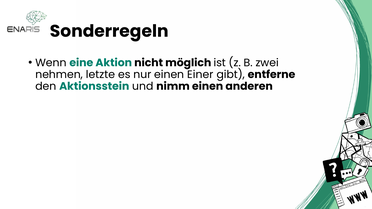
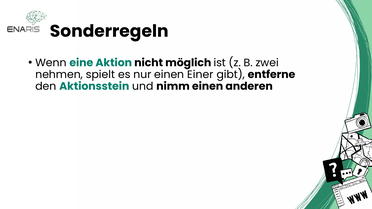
letzte: letzte -> spielt
